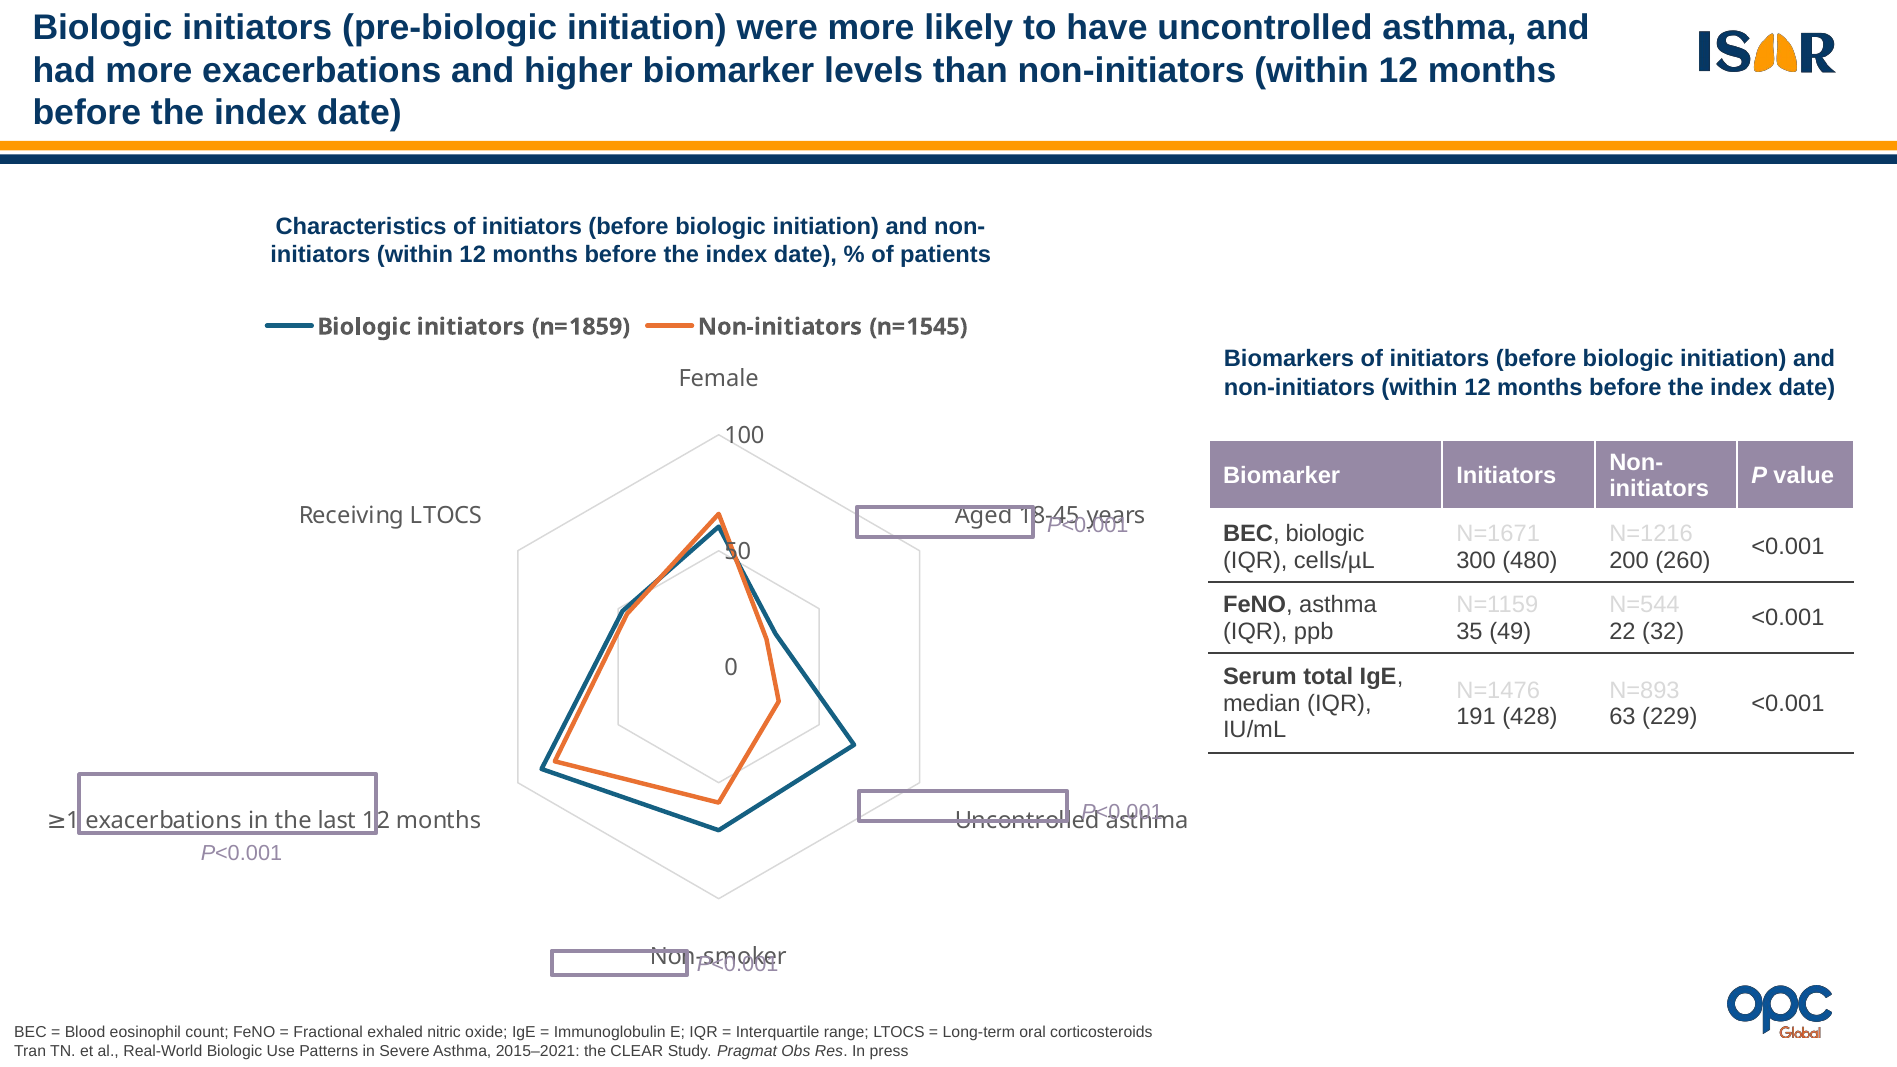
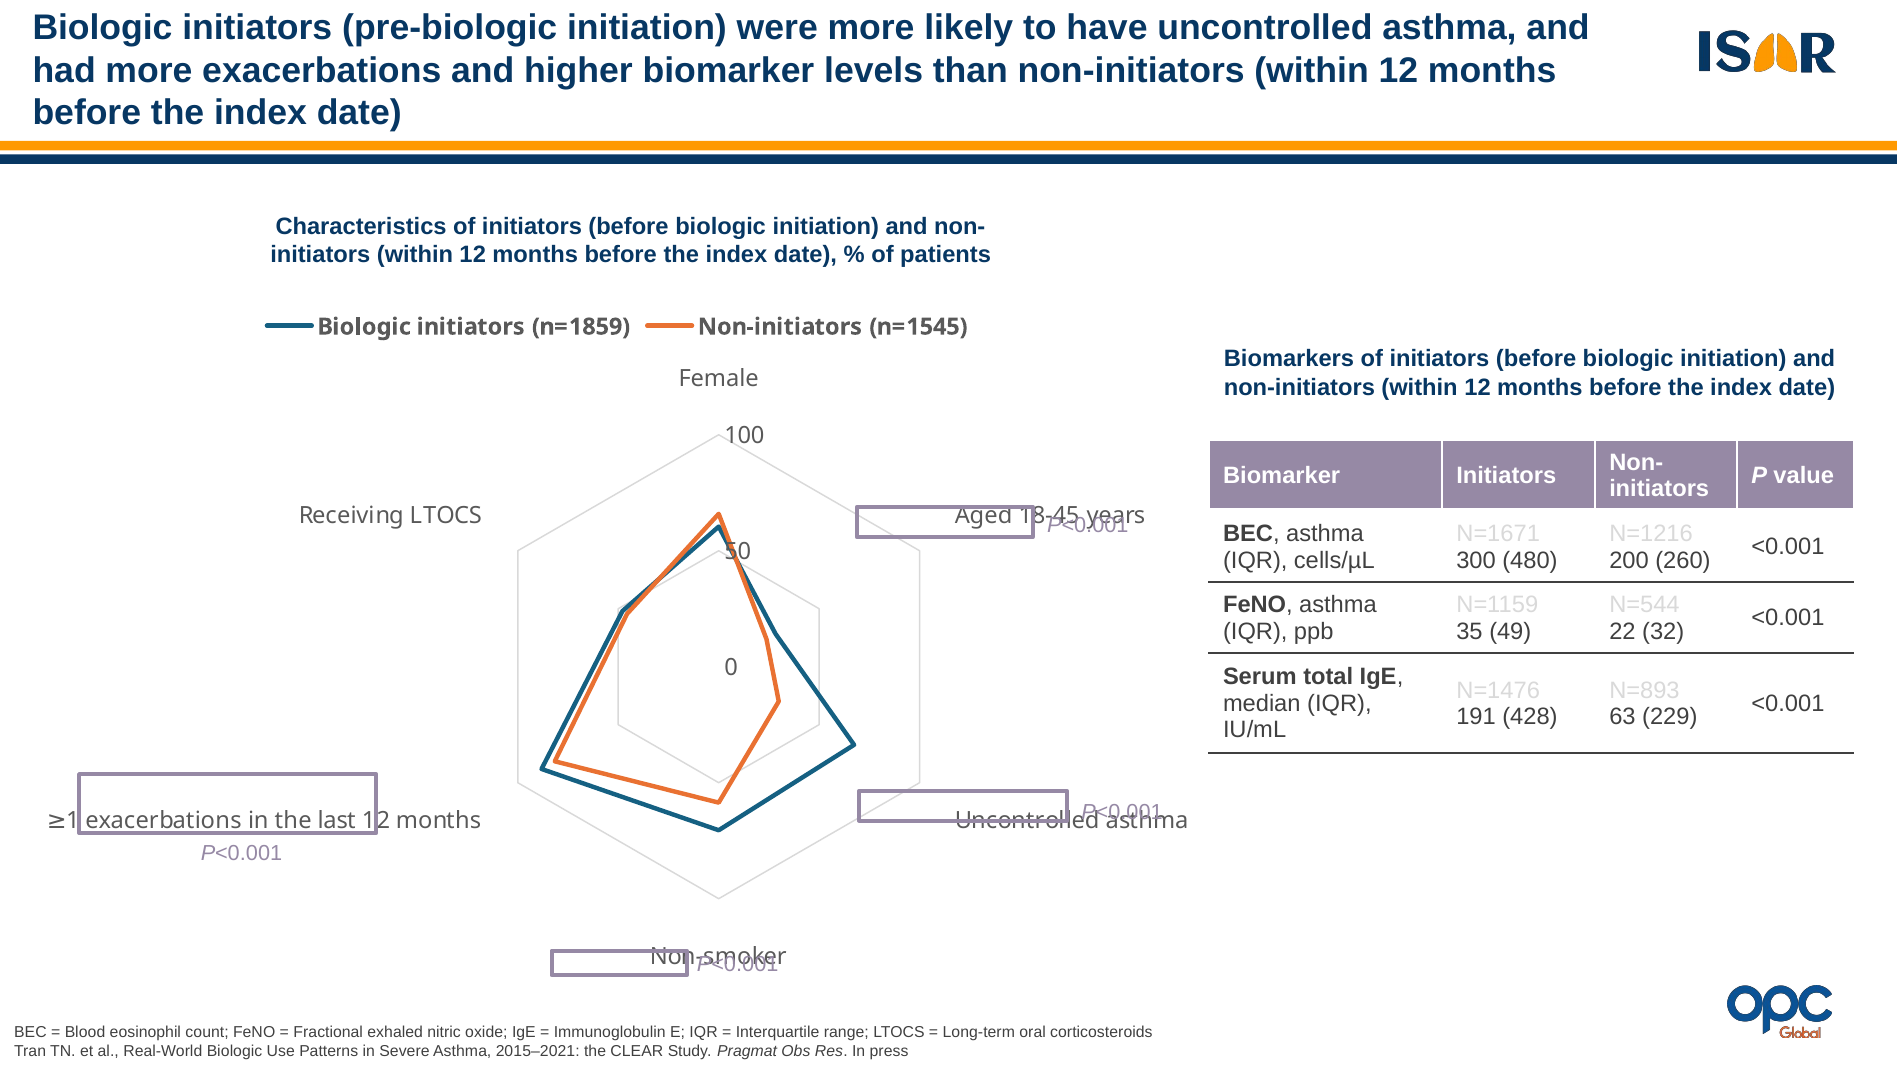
BEC biologic: biologic -> asthma
